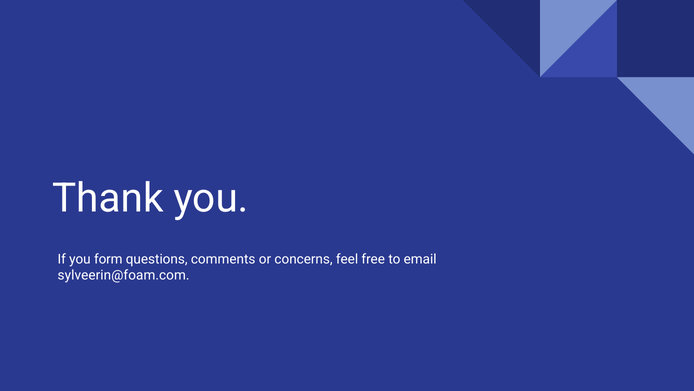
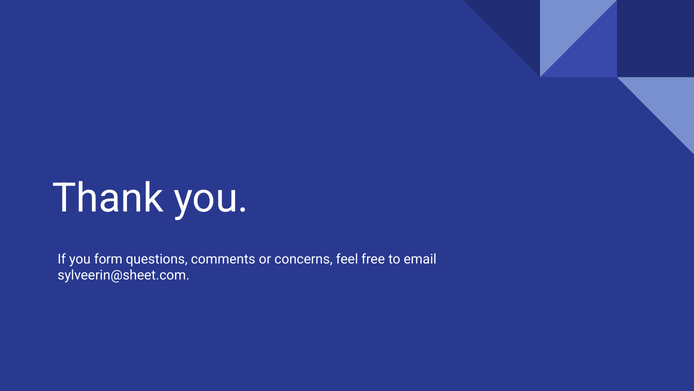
sylveerin@foam.com: sylveerin@foam.com -> sylveerin@sheet.com
